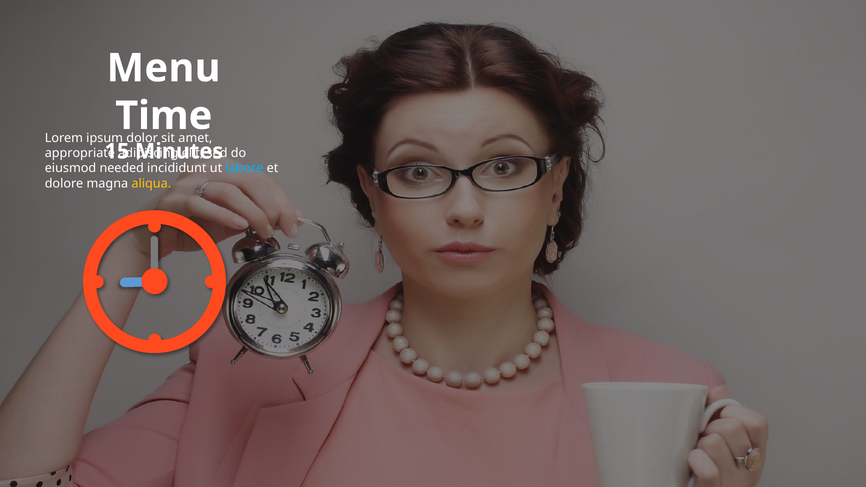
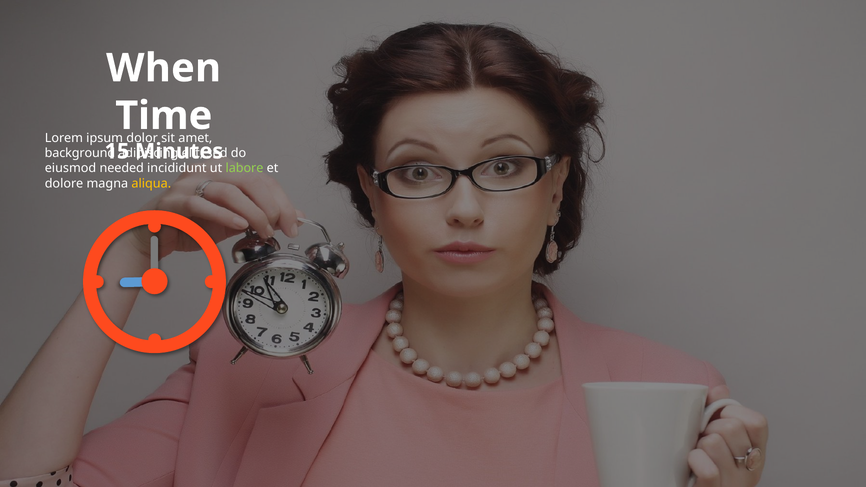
Menu: Menu -> When
appropriate: appropriate -> background
labore colour: light blue -> light green
